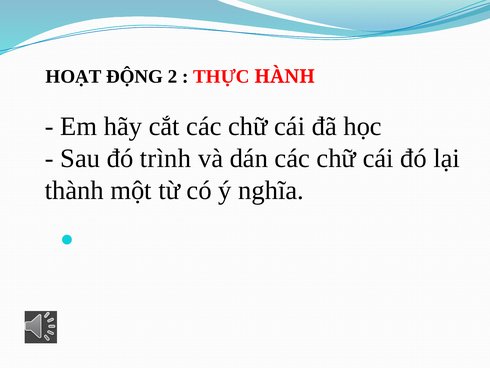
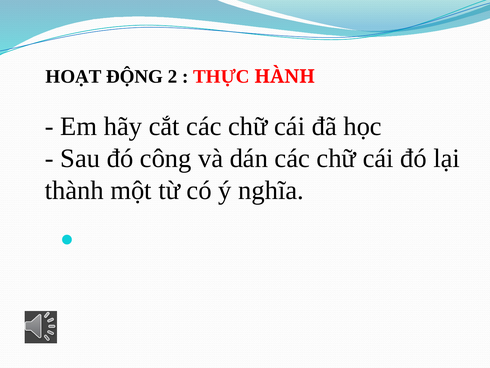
trình: trình -> công
